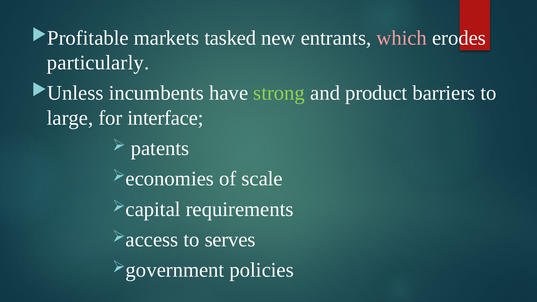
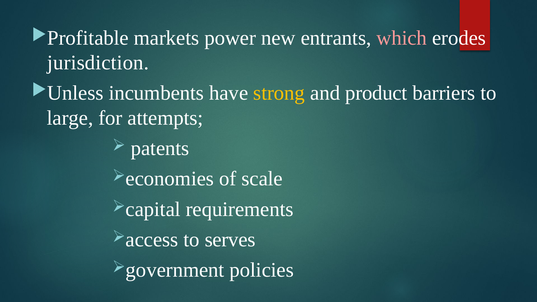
tasked: tasked -> power
particularly: particularly -> jurisdiction
strong colour: light green -> yellow
interface: interface -> attempts
